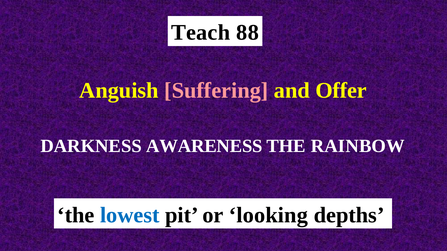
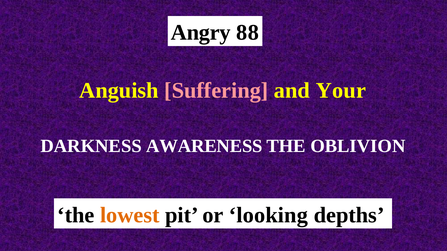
Teach: Teach -> Angry
Offer: Offer -> Your
RAINBOW: RAINBOW -> OBLIVION
lowest colour: blue -> orange
